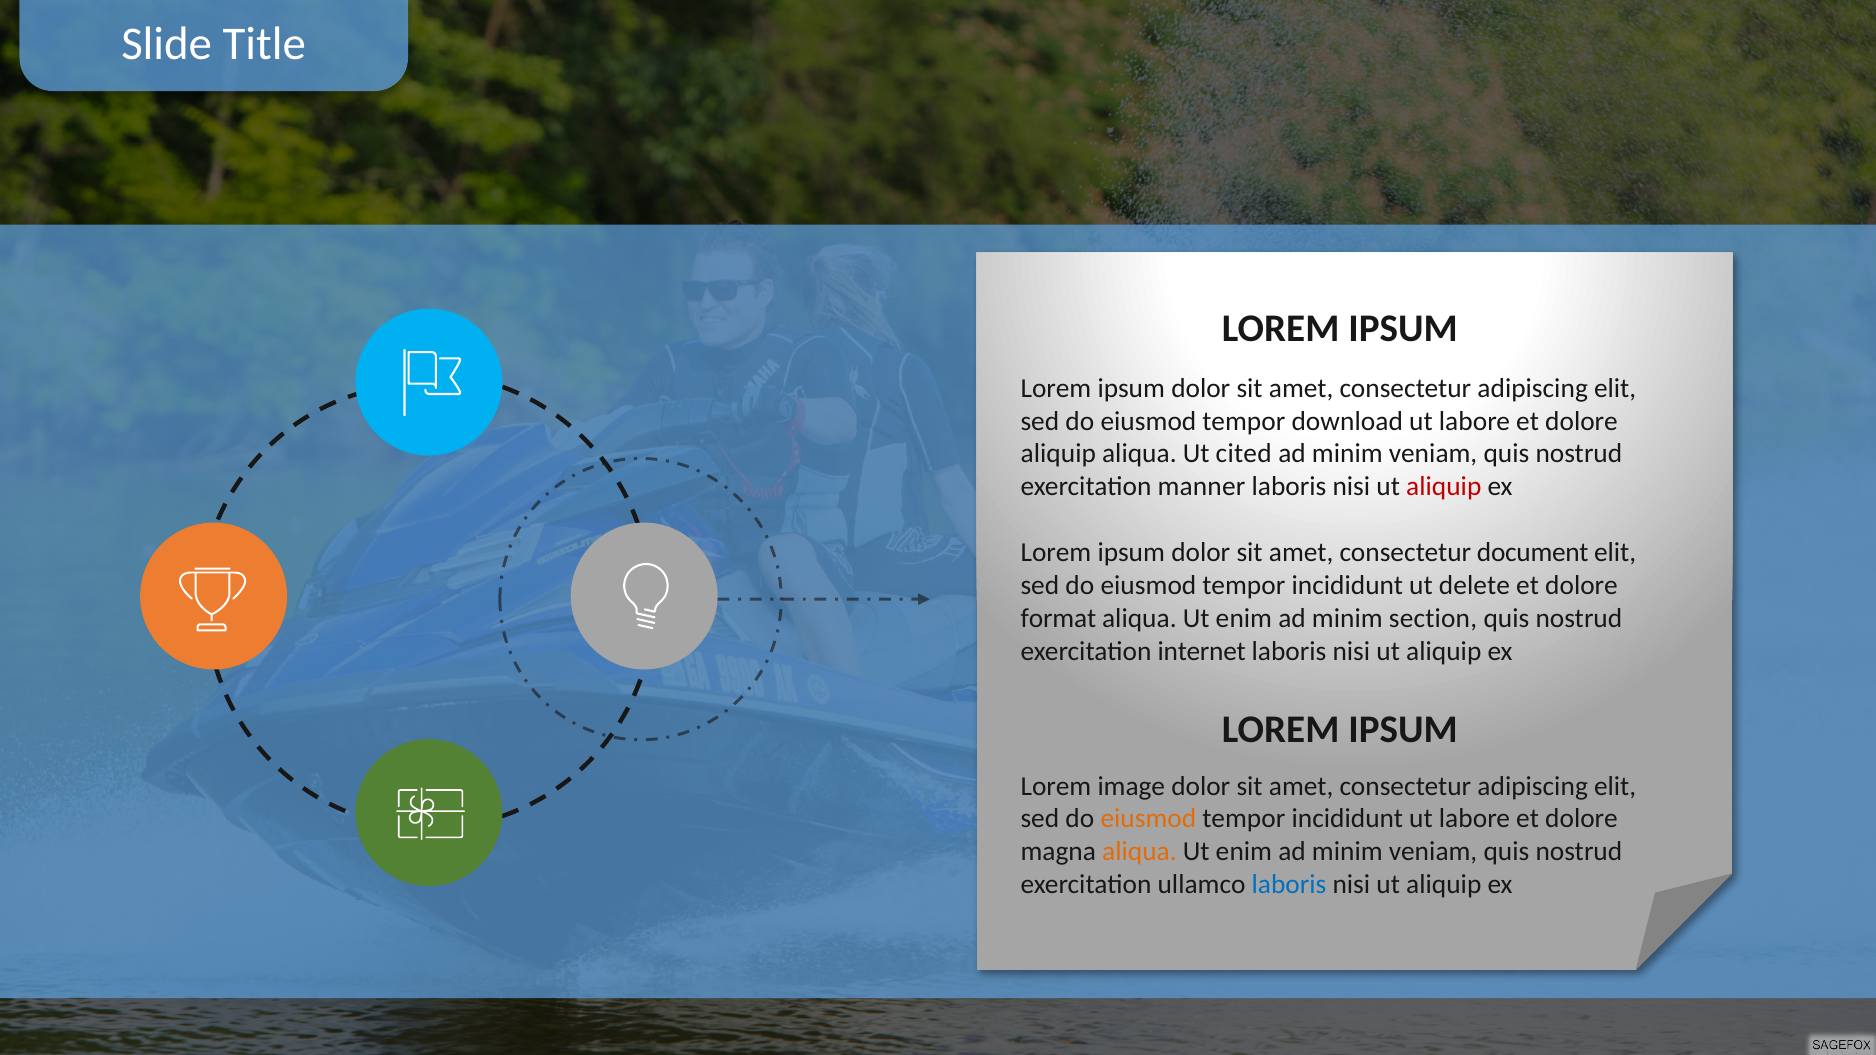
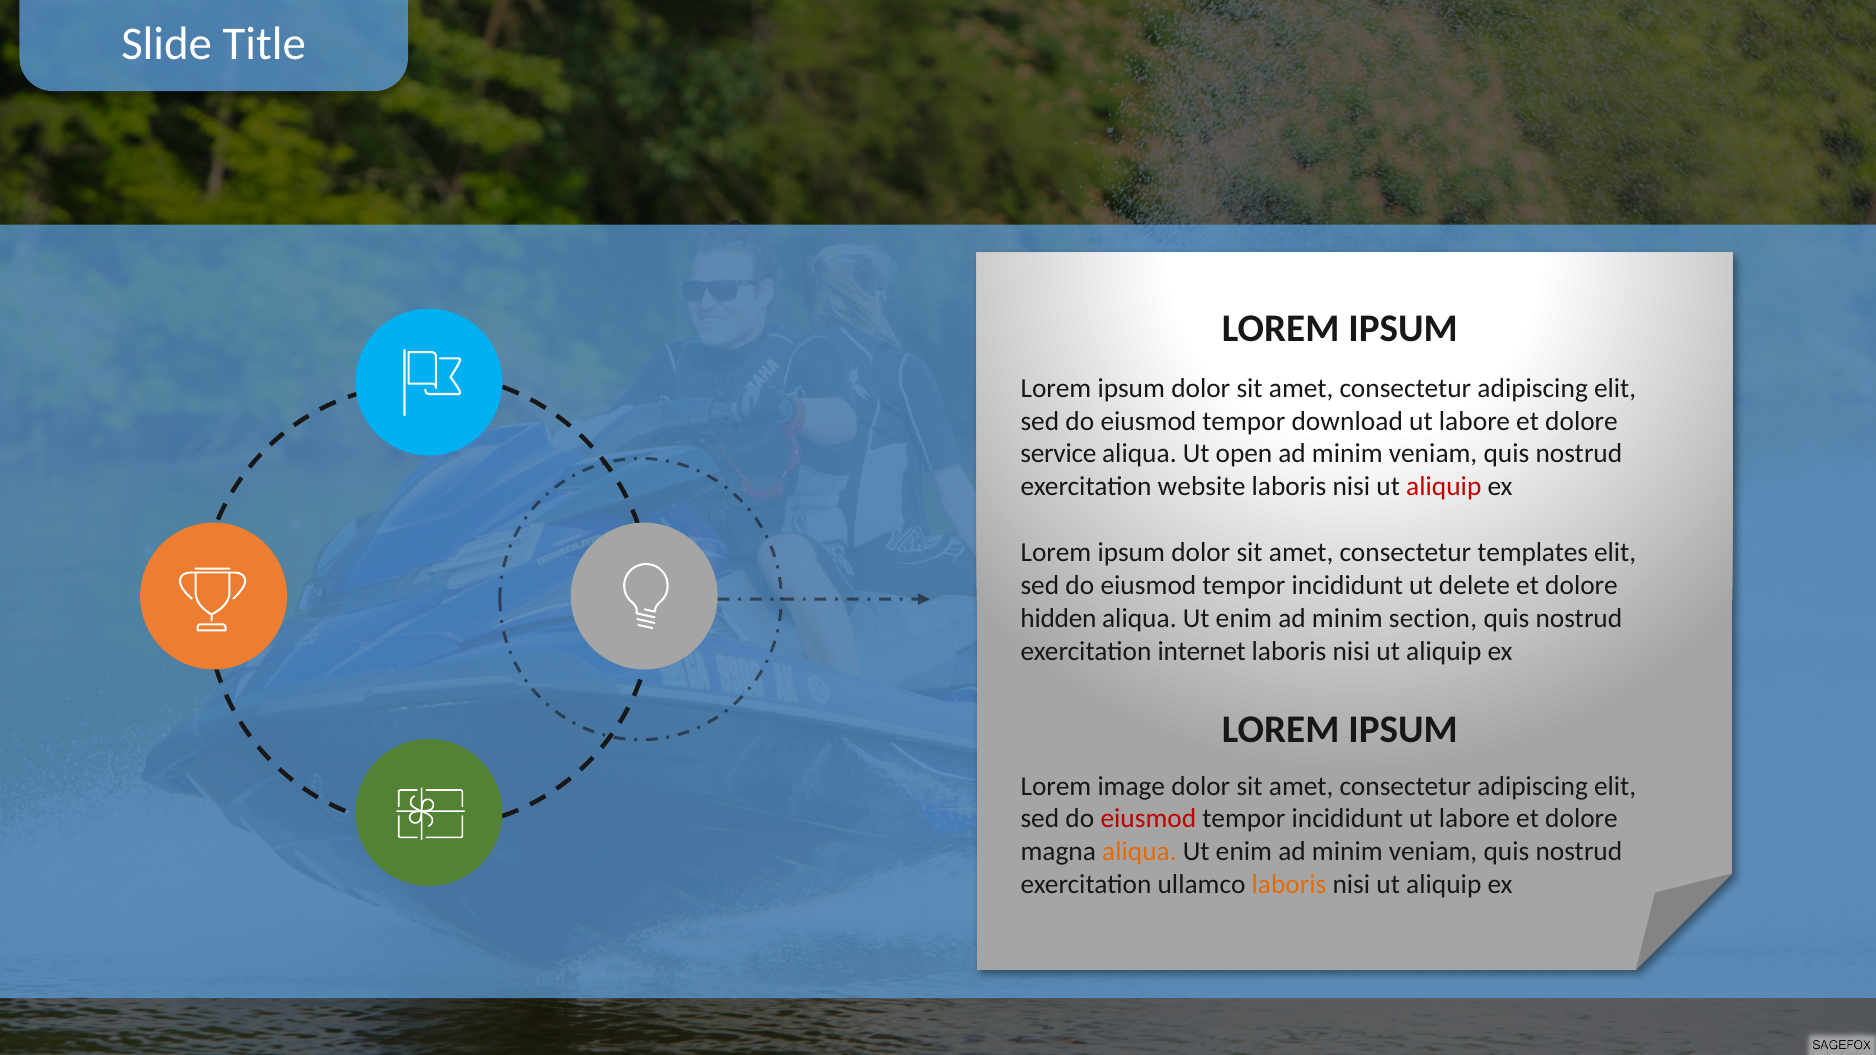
aliquip at (1058, 454): aliquip -> service
cited: cited -> open
manner: manner -> website
document: document -> templates
format: format -> hidden
eiusmod at (1148, 819) colour: orange -> red
laboris at (1289, 885) colour: blue -> orange
